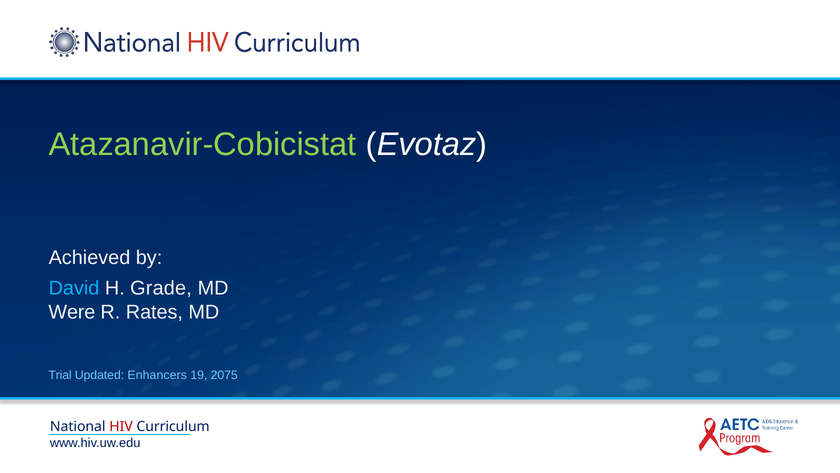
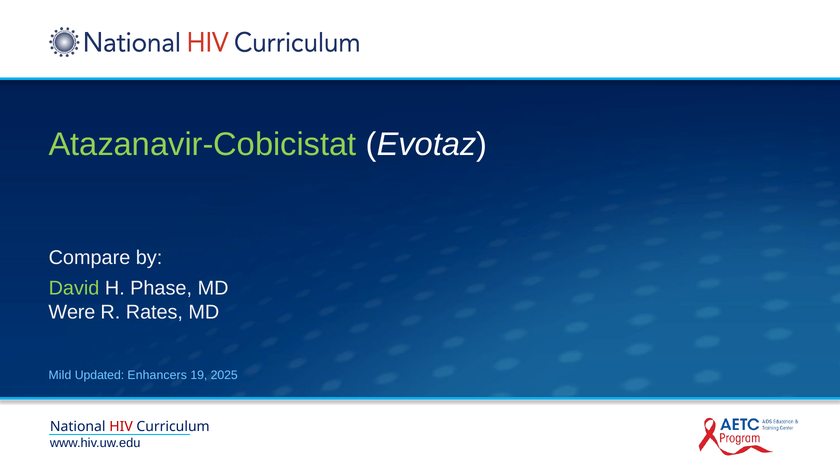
Achieved: Achieved -> Compare
David colour: light blue -> light green
Grade: Grade -> Phase
Trial: Trial -> Mild
2075: 2075 -> 2025
